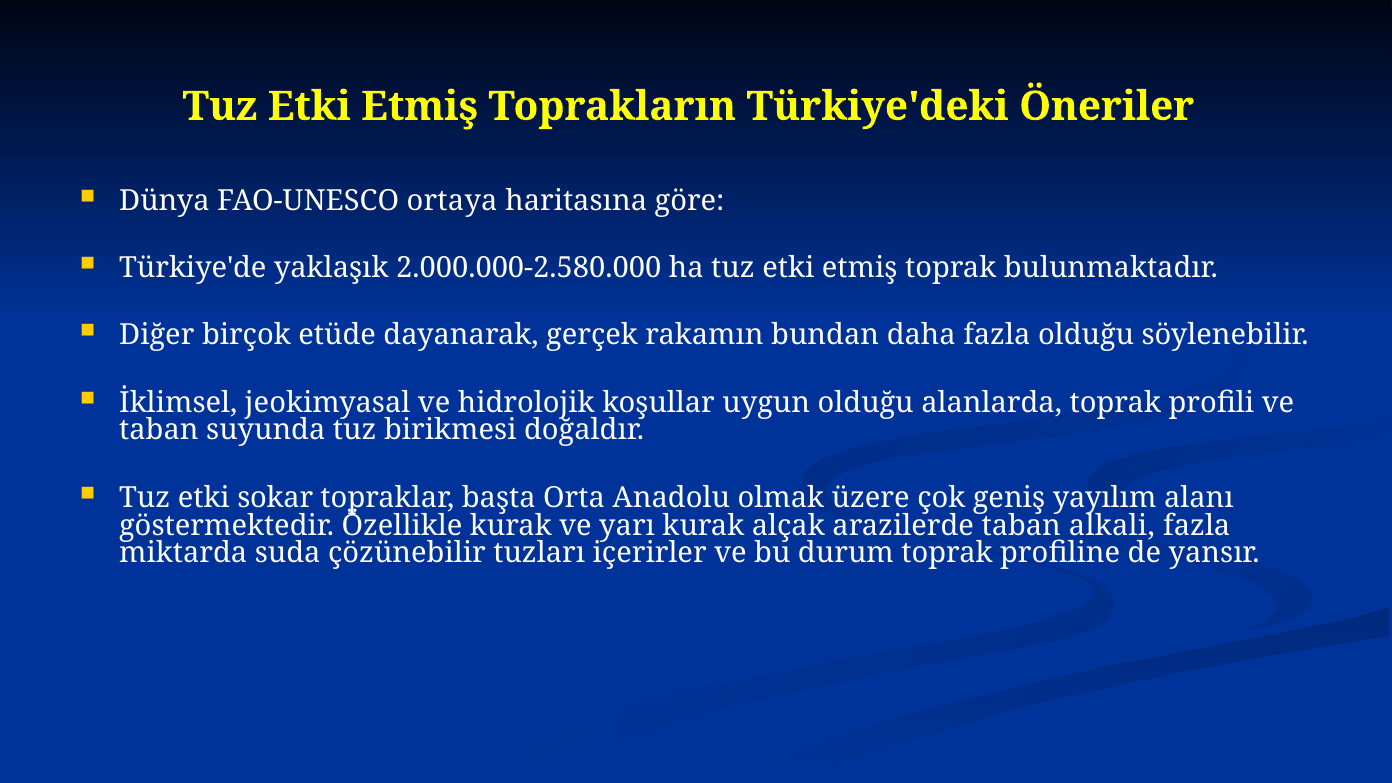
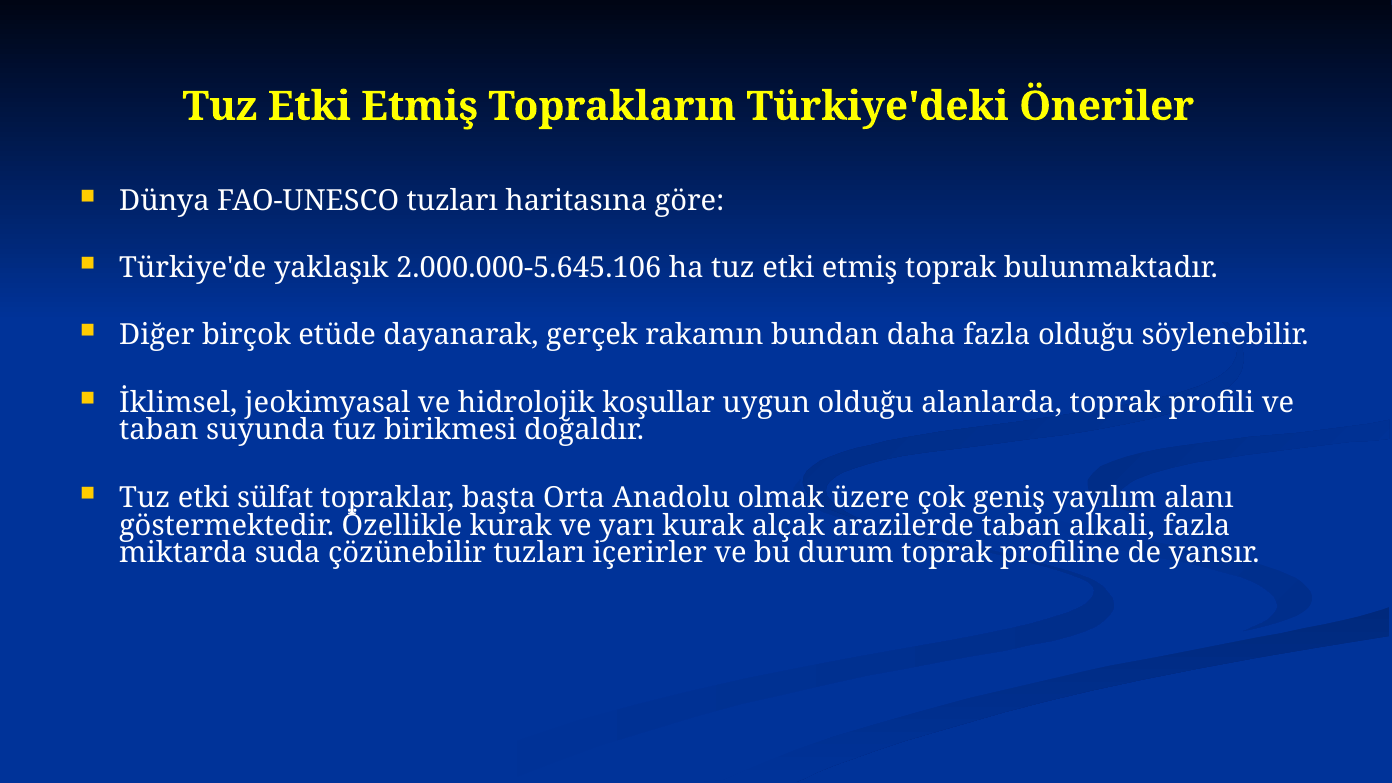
FAO-UNESCO ortaya: ortaya -> tuzları
2.000.000-2.580.000: 2.000.000-2.580.000 -> 2.000.000-5.645.106
sokar: sokar -> sülfat
